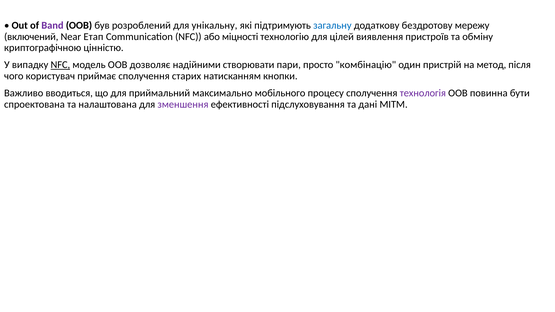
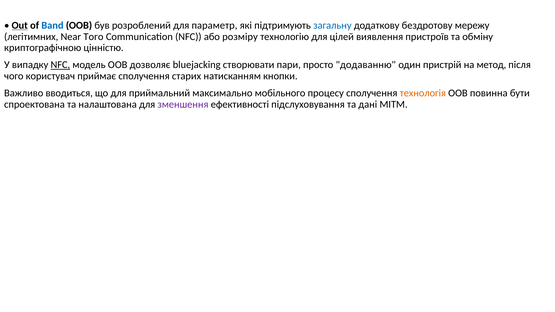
Out underline: none -> present
Band colour: purple -> blue
унікальну: унікальну -> параметр
включений: включений -> легітимних
Етап: Етап -> Того
міцності: міцності -> розміру
надійними: надійними -> bluejacking
комбінацію: комбінацію -> додаванню
технологія colour: purple -> orange
